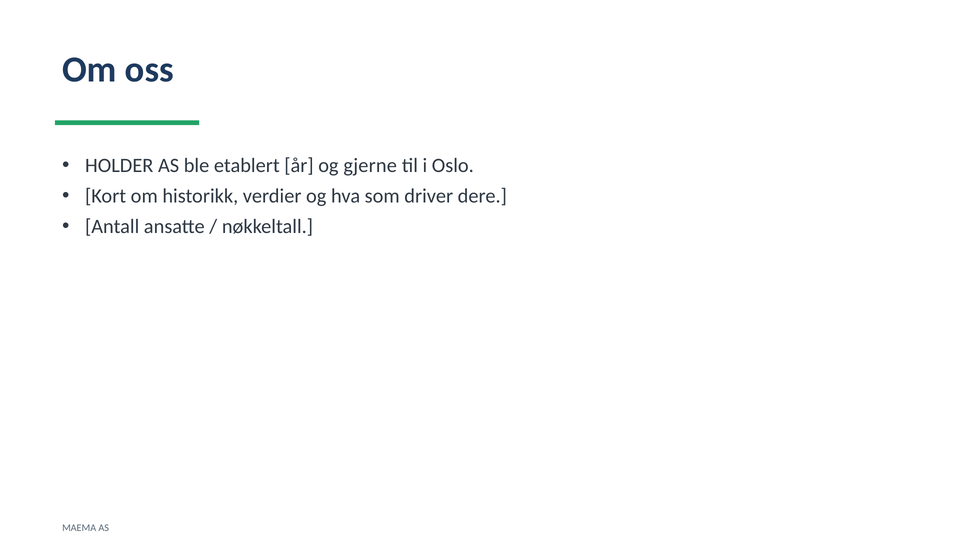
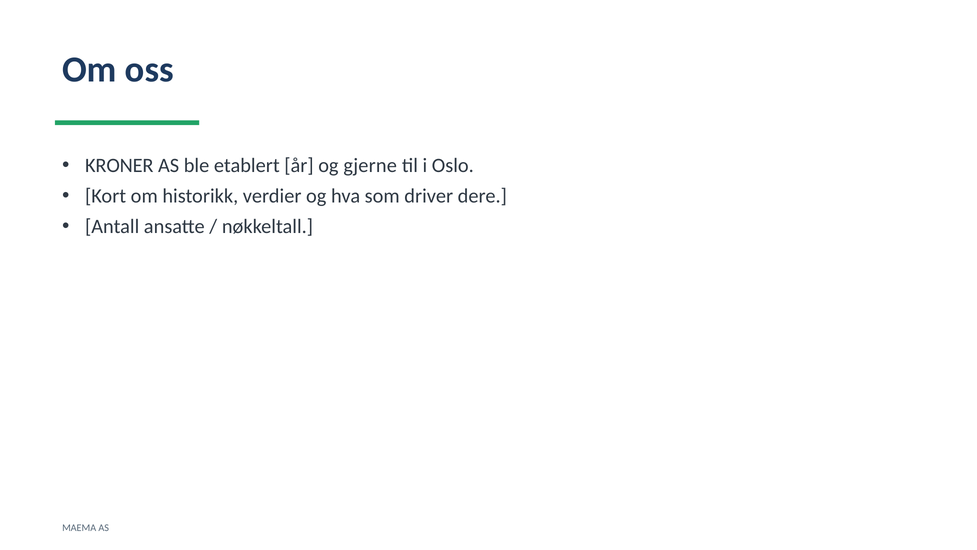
HOLDER: HOLDER -> KRONER
